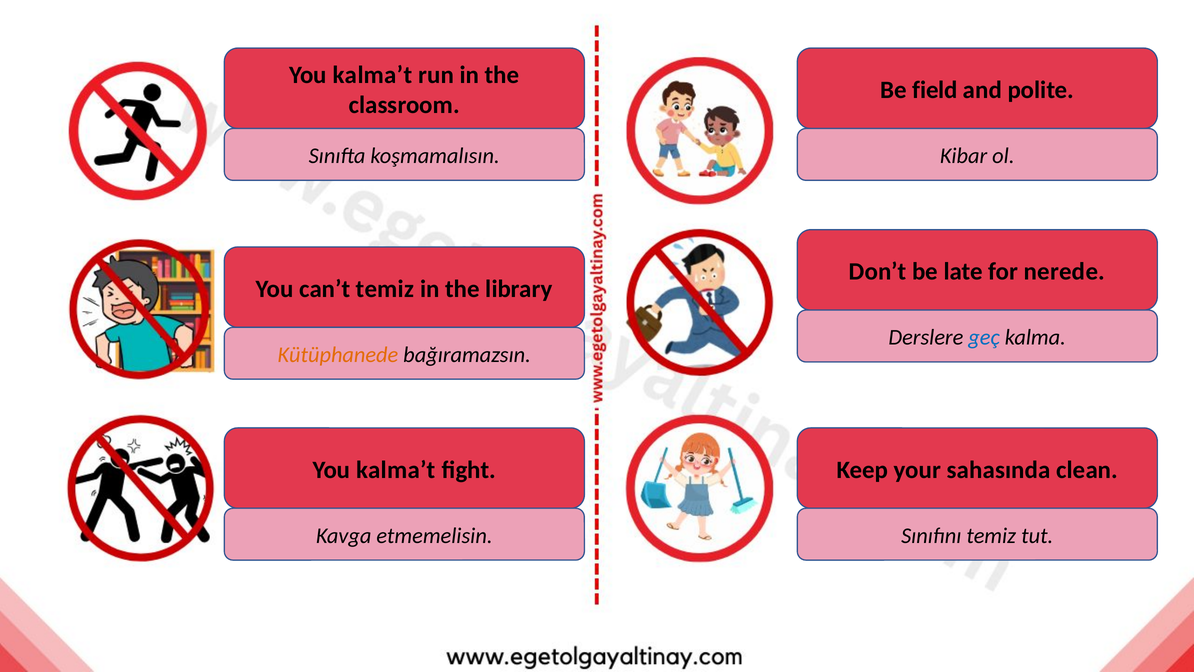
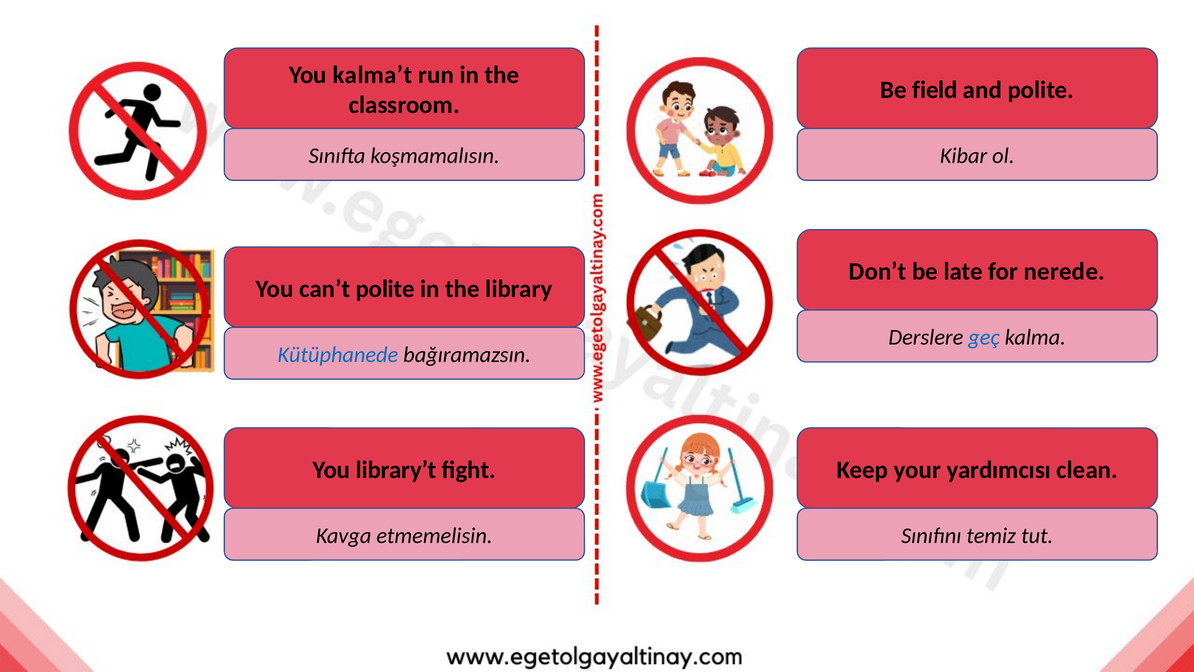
can’t temiz: temiz -> polite
Kütüphanede colour: orange -> blue
kalma’t at (396, 470): kalma’t -> library’t
sahasında: sahasında -> yardımcısı
